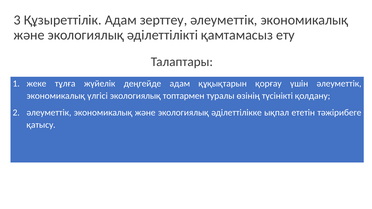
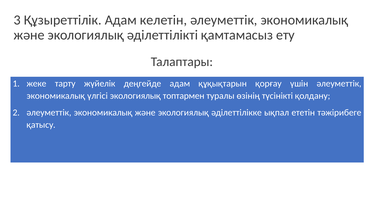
зерттеу: зерттеу -> келетін
тұлға: тұлға -> тарту
